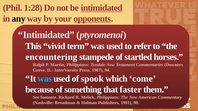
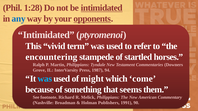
any colour: black -> blue
spook: spook -> might
faster: faster -> seems
